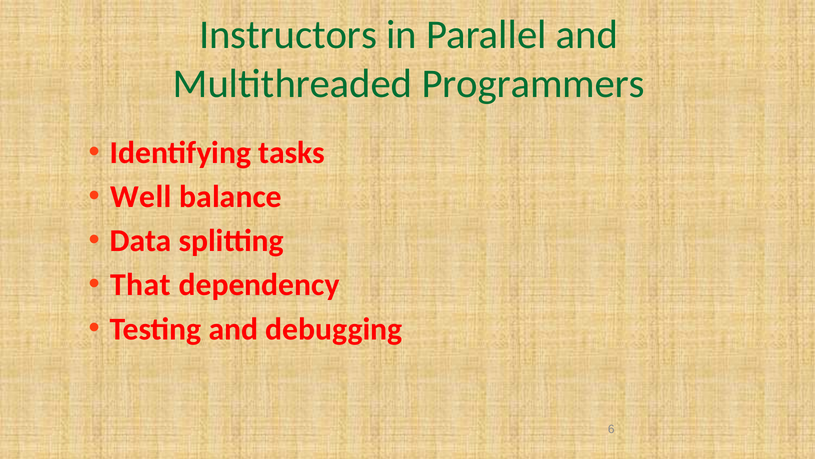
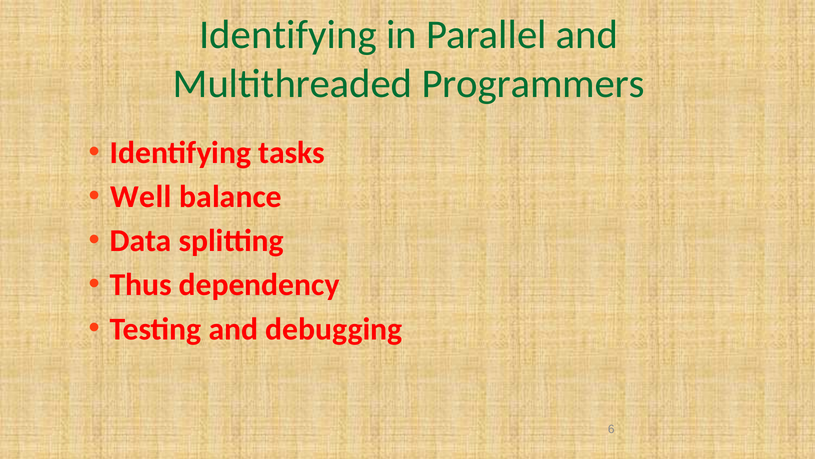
Instructors at (288, 35): Instructors -> Identifying
That: That -> Thus
